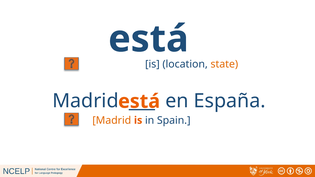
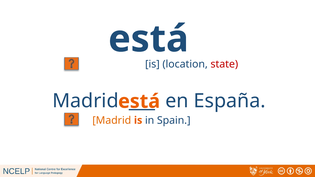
state colour: orange -> red
